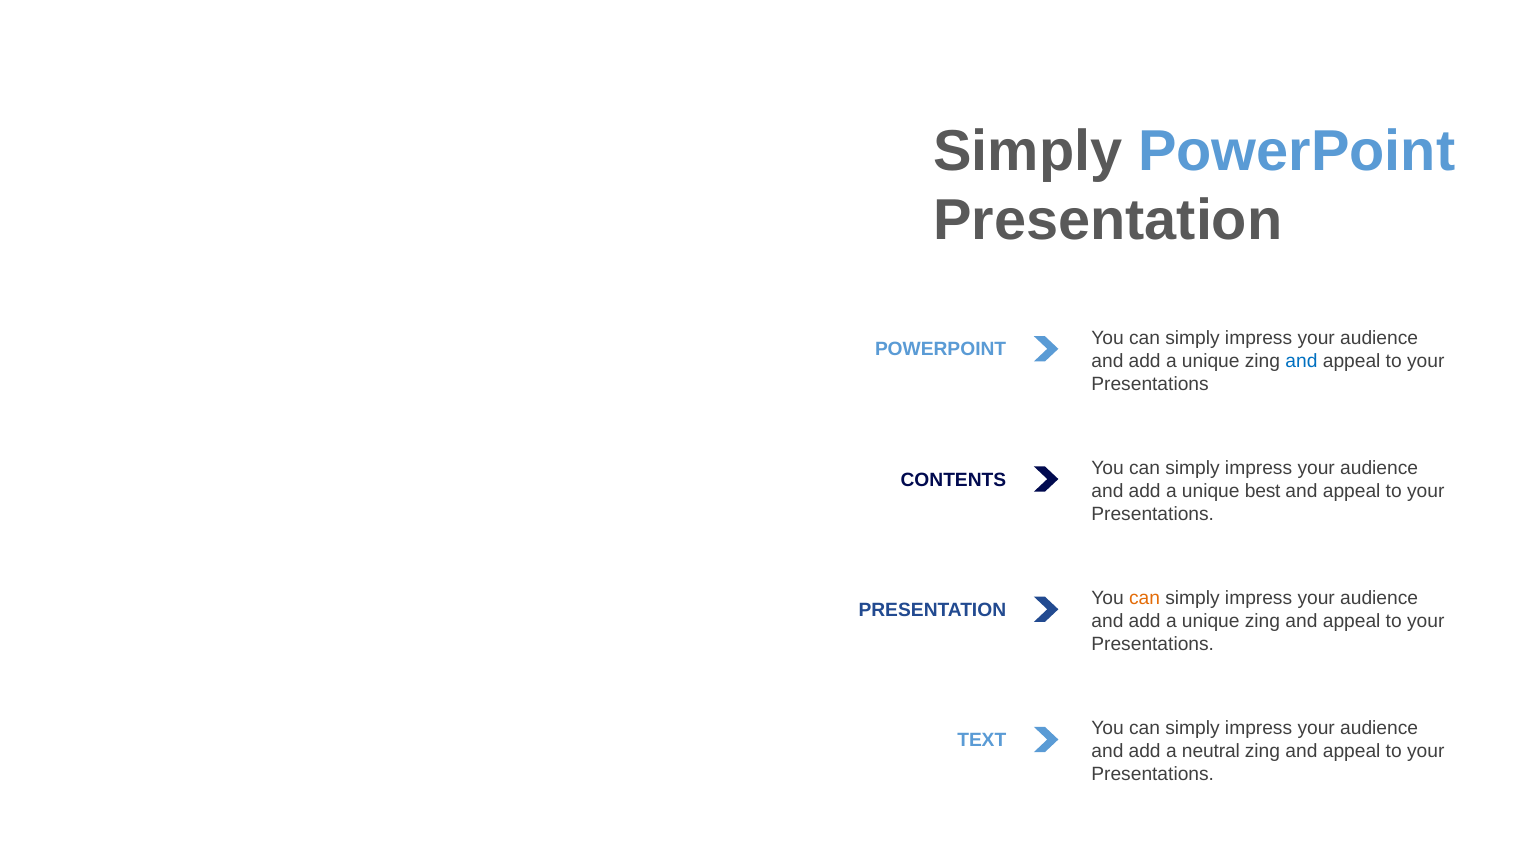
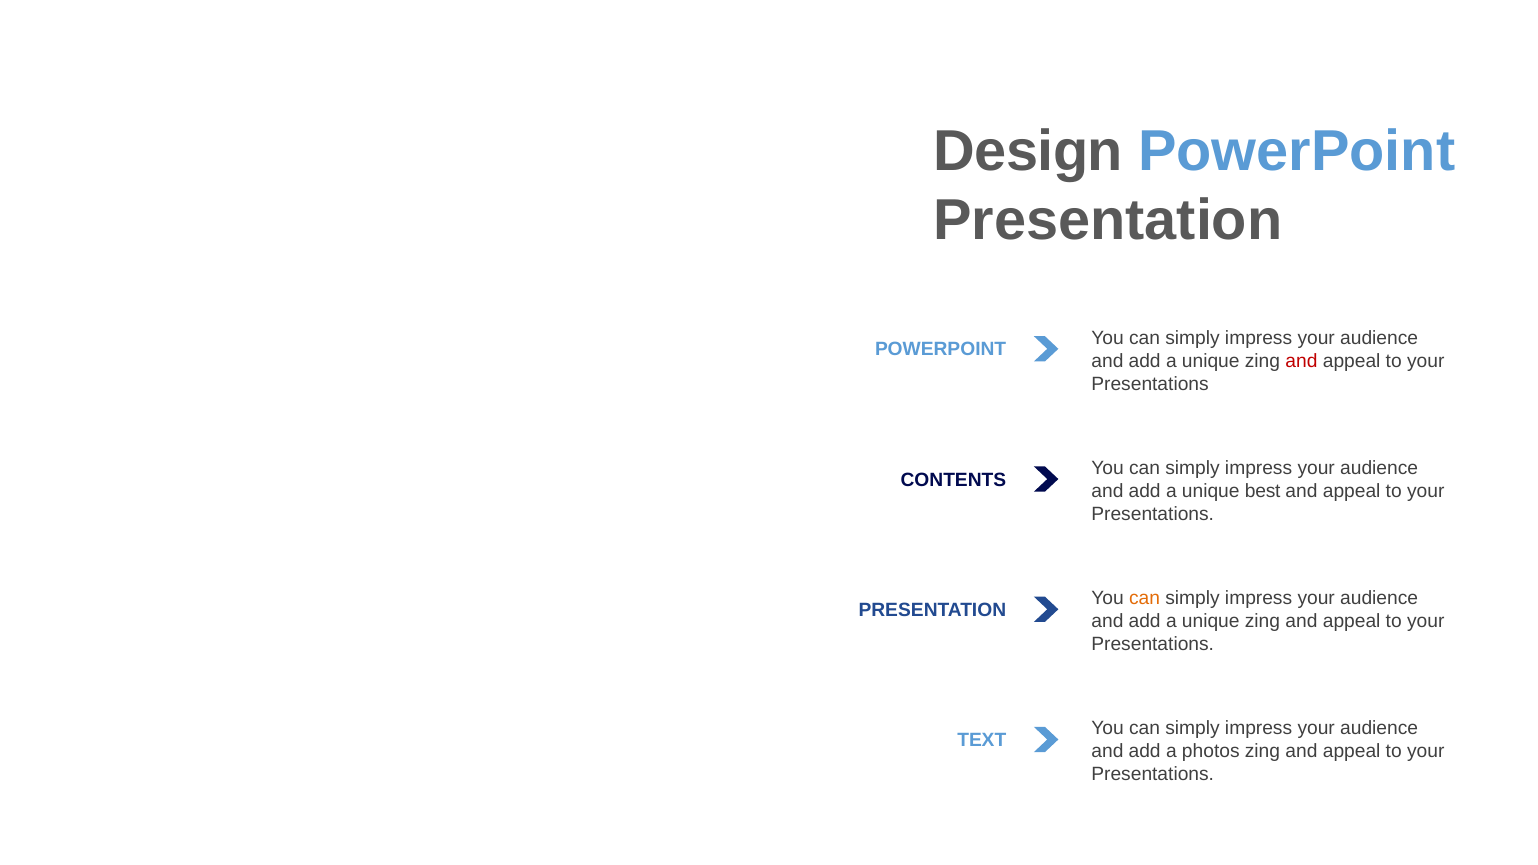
Simply at (1028, 151): Simply -> Design
and at (1301, 361) colour: blue -> red
neutral: neutral -> photos
